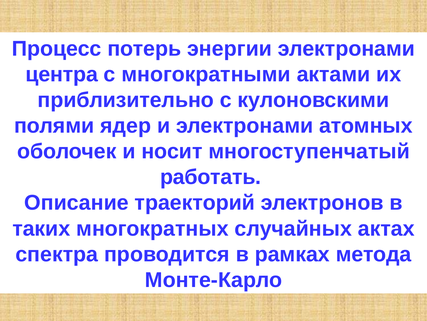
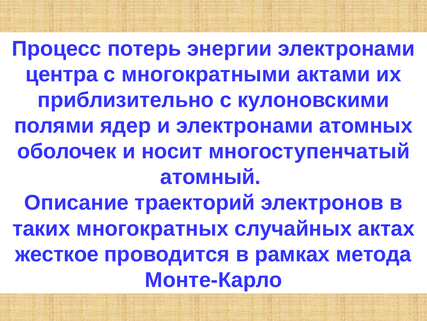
работать: работать -> атомный
спектра: спектра -> жесткое
